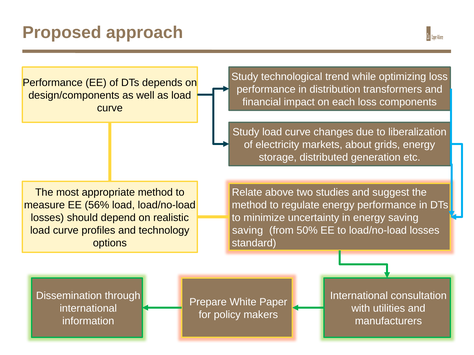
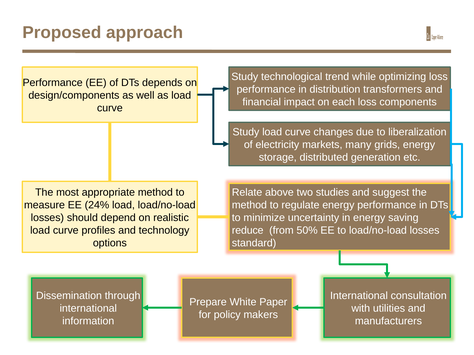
about: about -> many
56%: 56% -> 24%
saving at (248, 231): saving -> reduce
